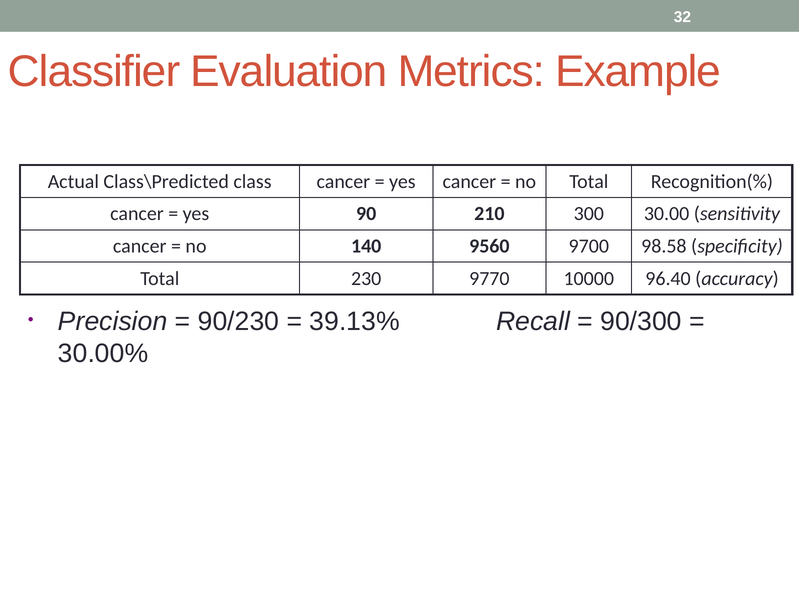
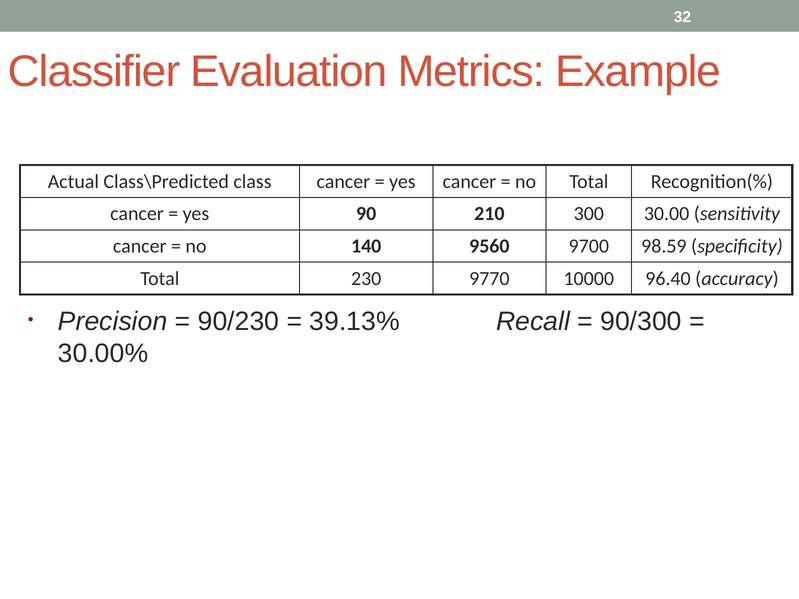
98.58: 98.58 -> 98.59
